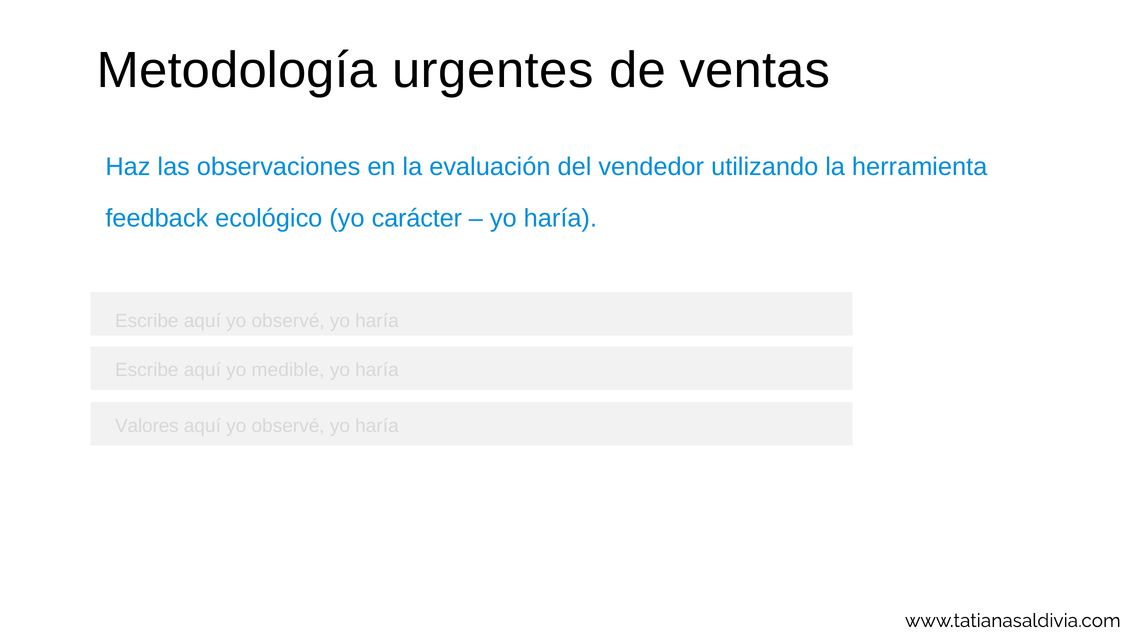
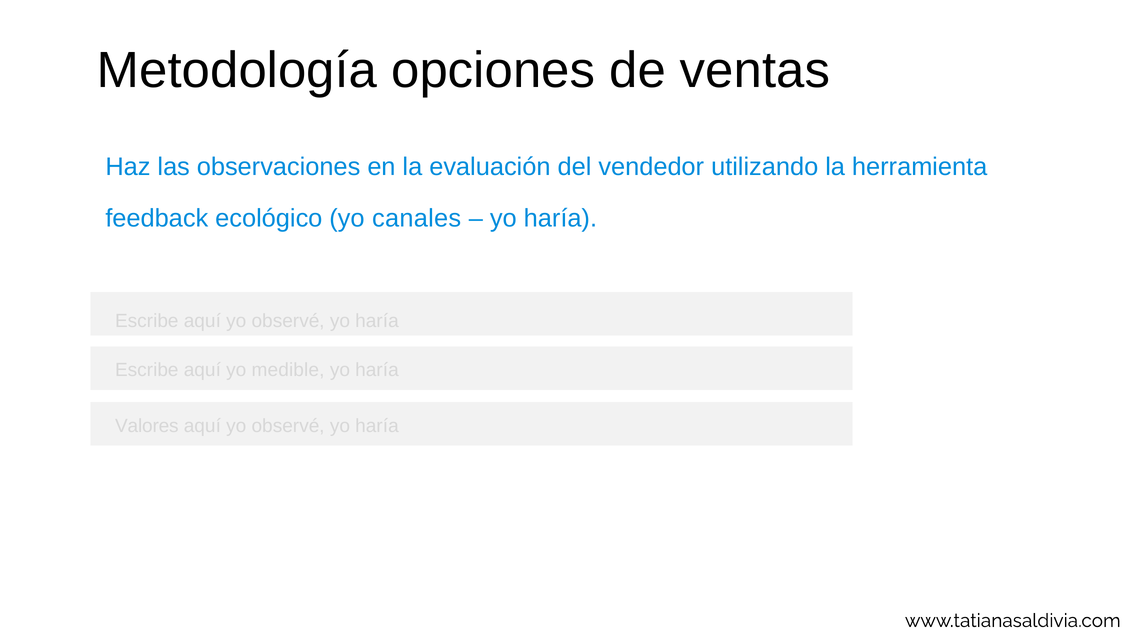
urgentes: urgentes -> opciones
carácter: carácter -> canales
